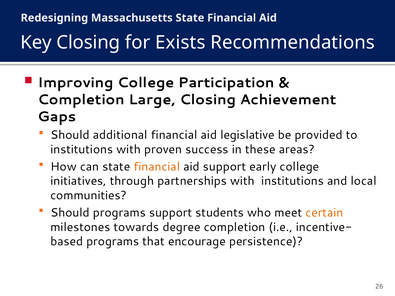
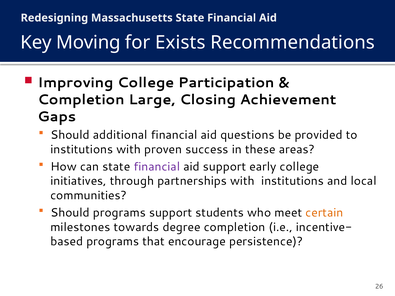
Key Closing: Closing -> Moving
legislative: legislative -> questions
financial at (157, 167) colour: orange -> purple
